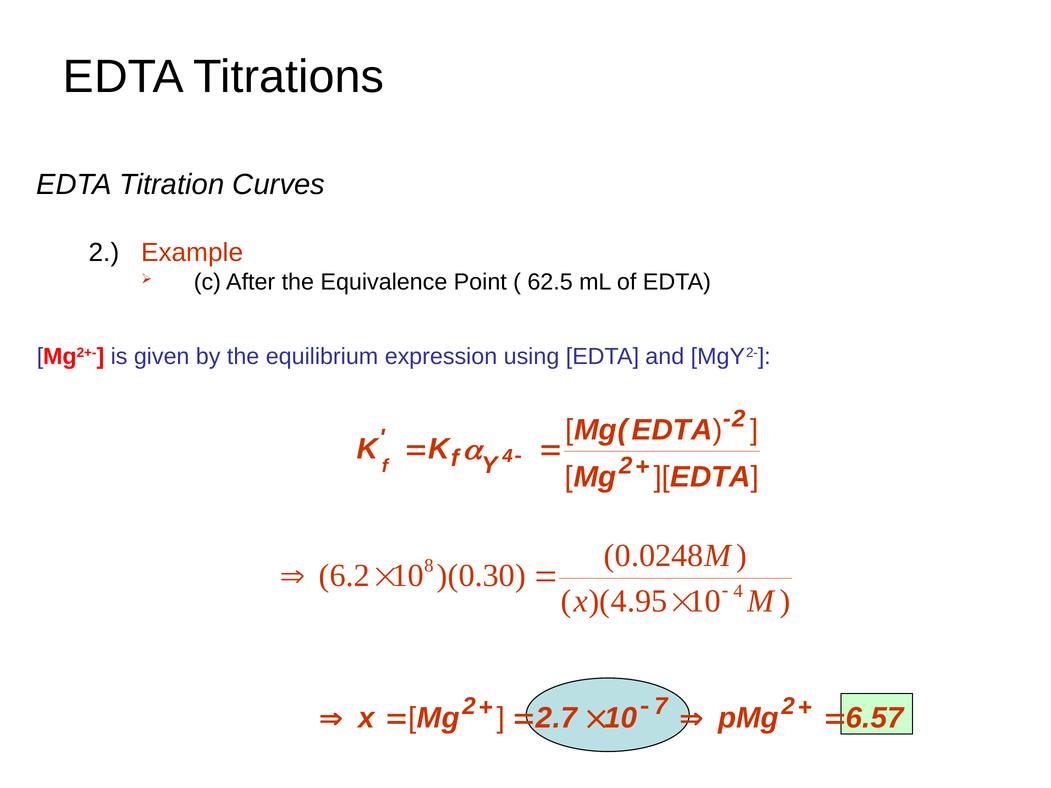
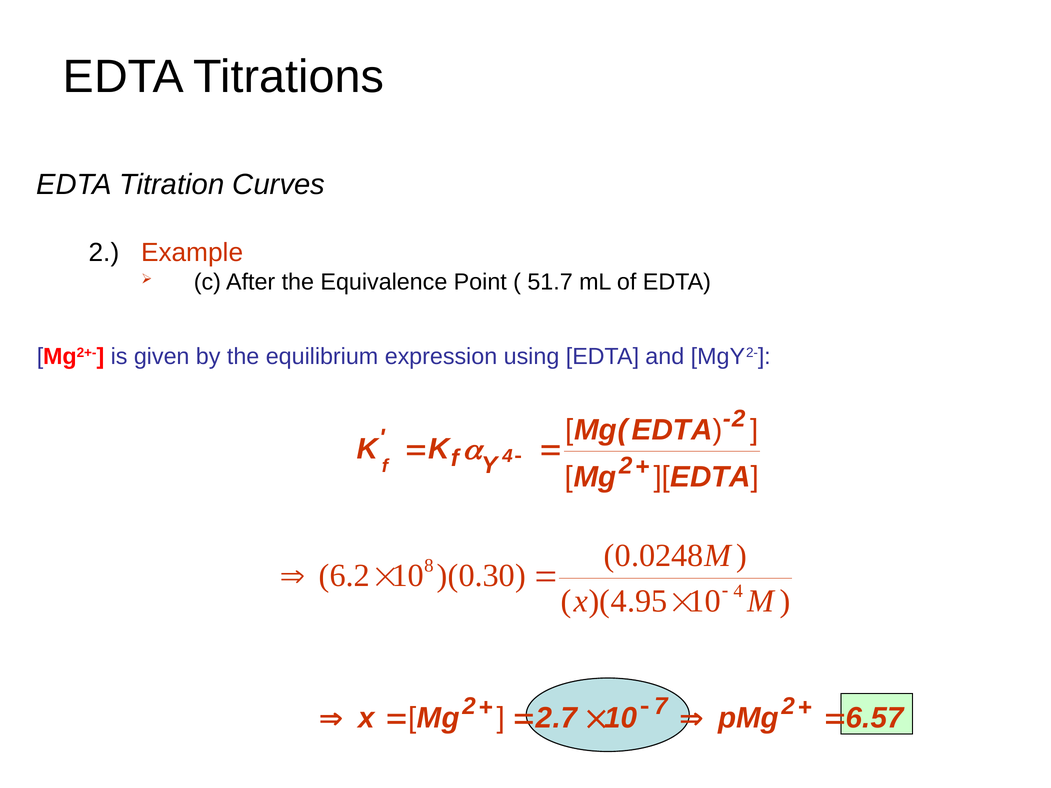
62.5: 62.5 -> 51.7
